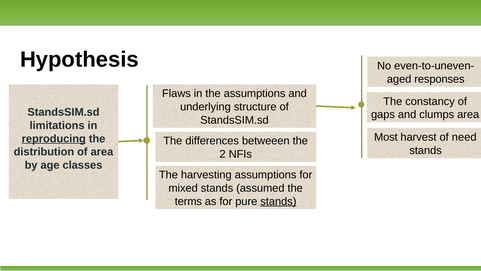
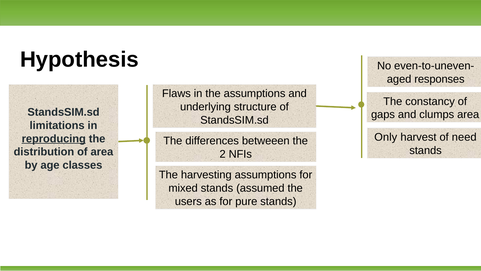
Most: Most -> Only
terms: terms -> users
stands at (278, 201) underline: present -> none
